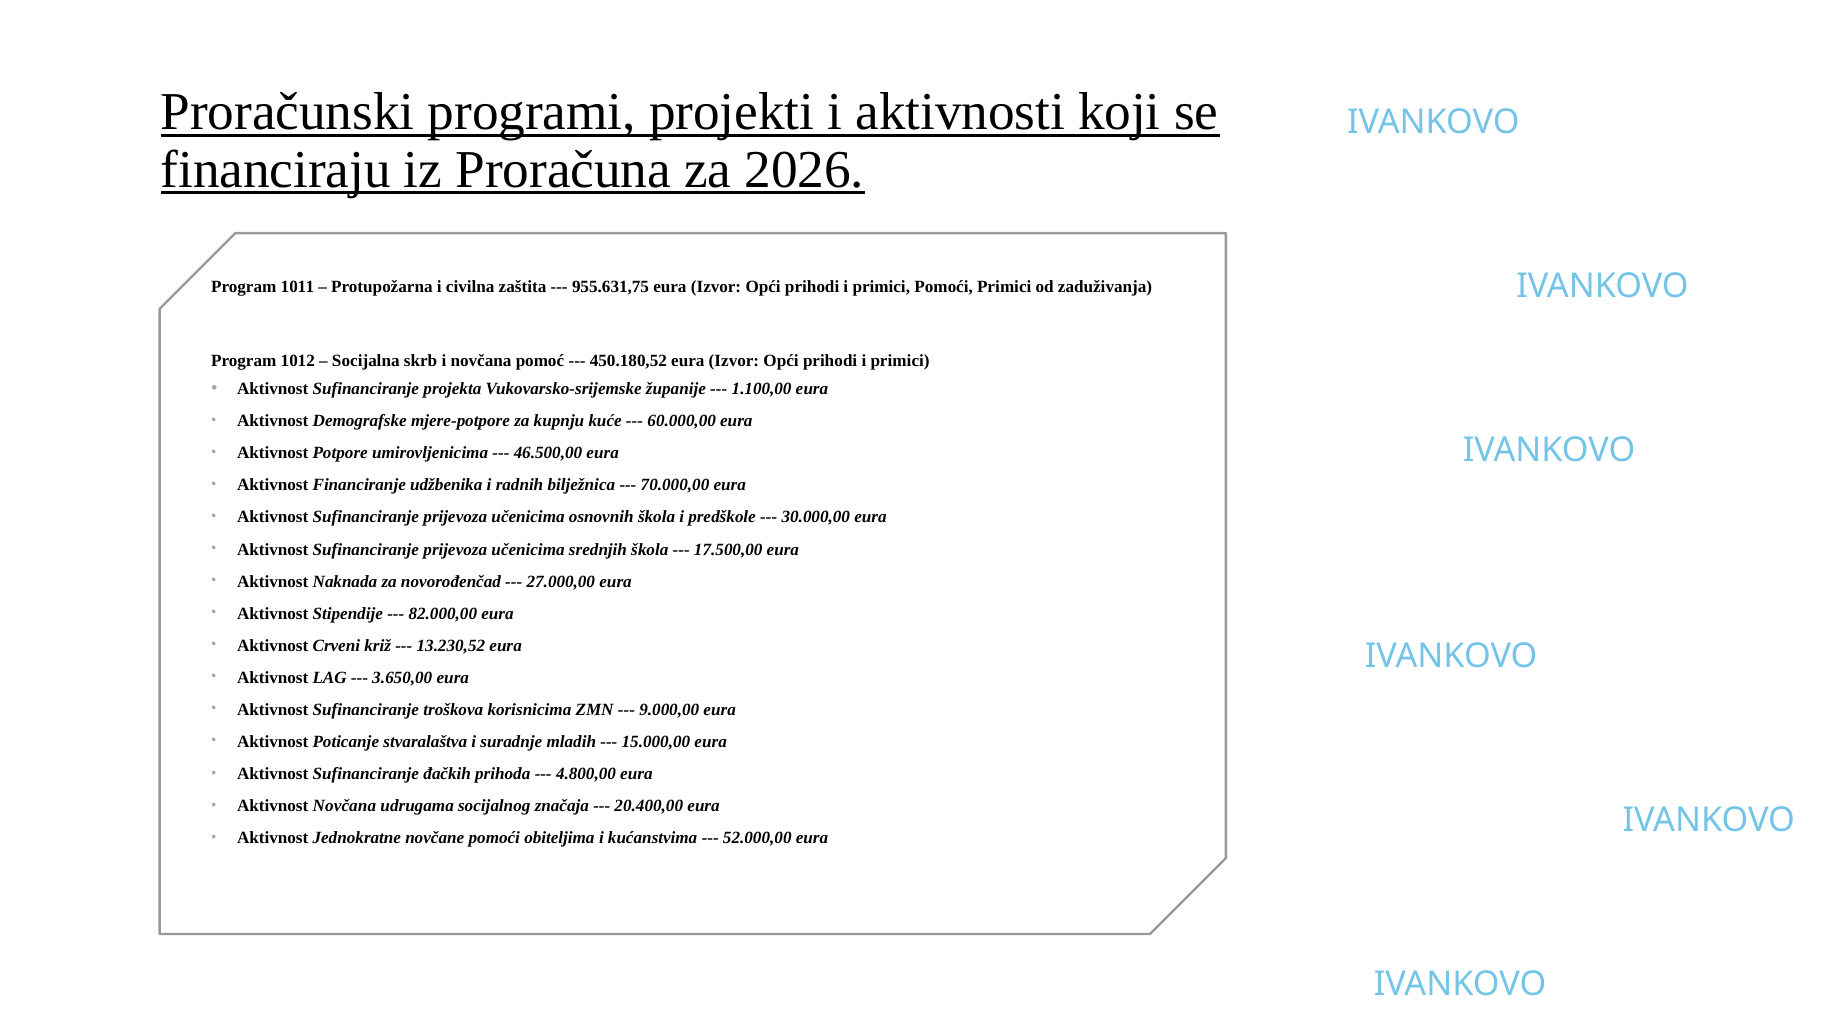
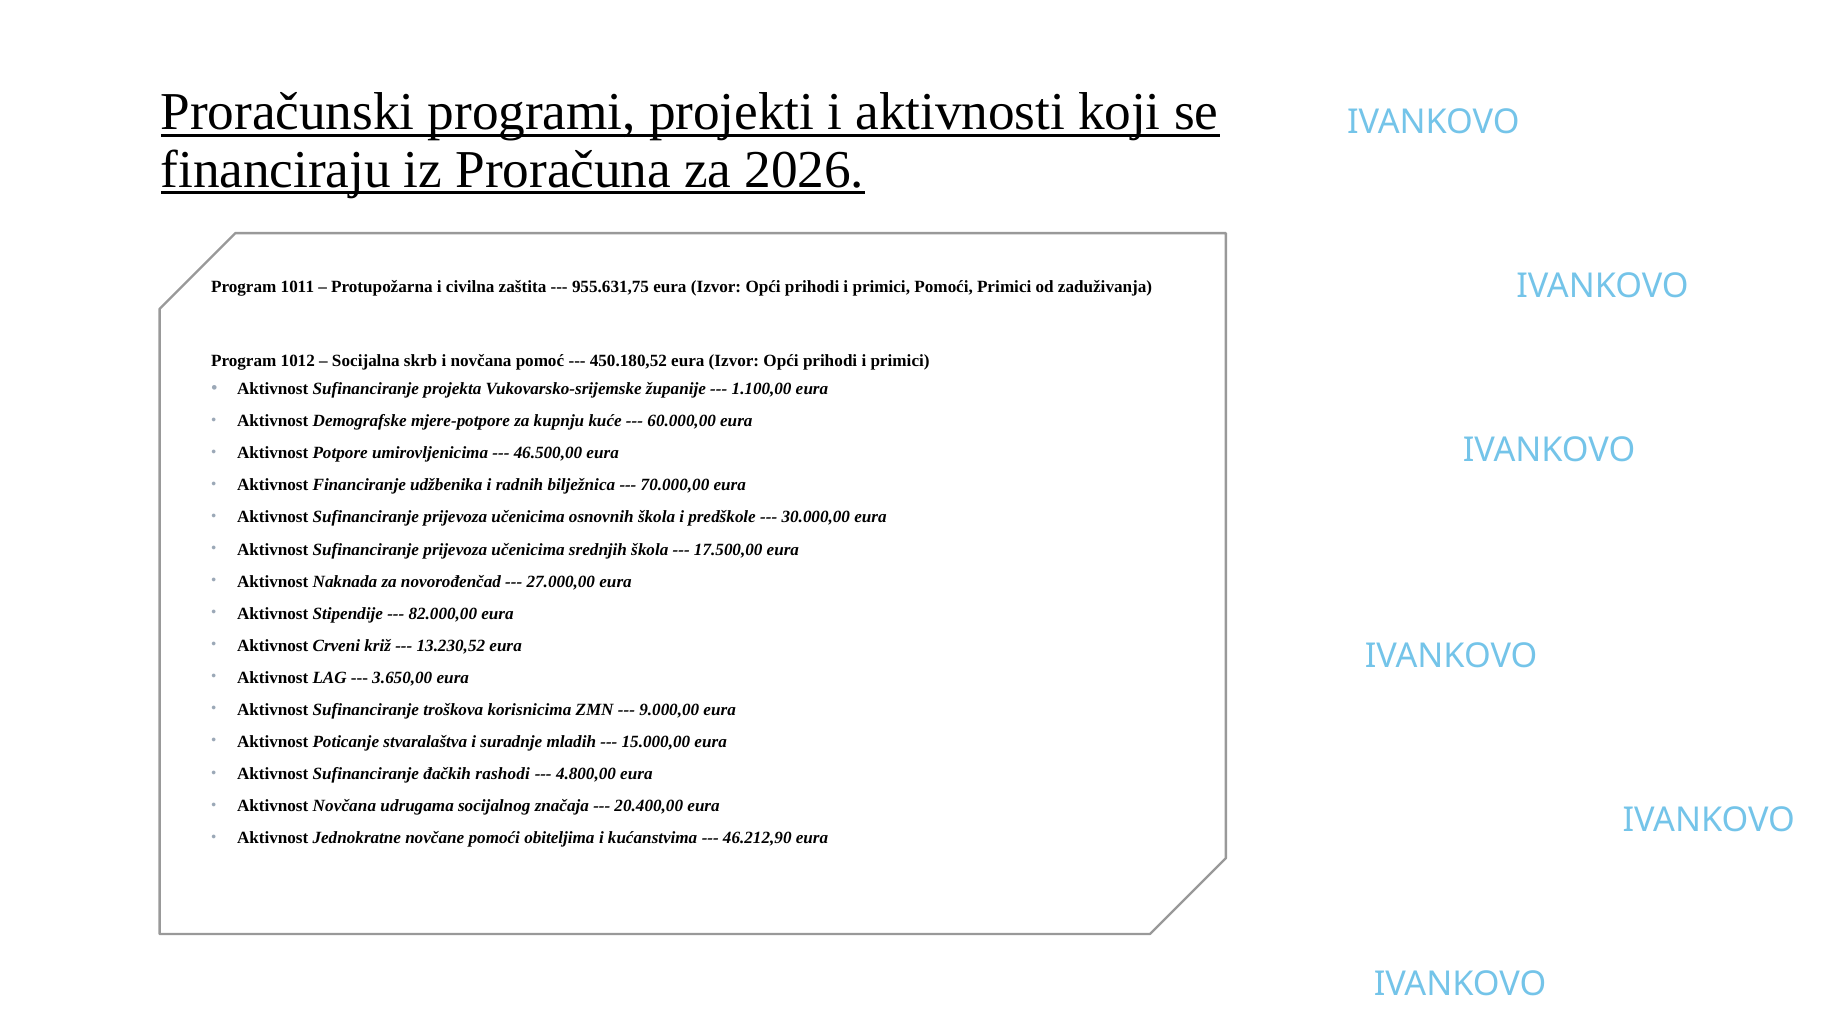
prihoda: prihoda -> rashodi
52.000,00: 52.000,00 -> 46.212,90
